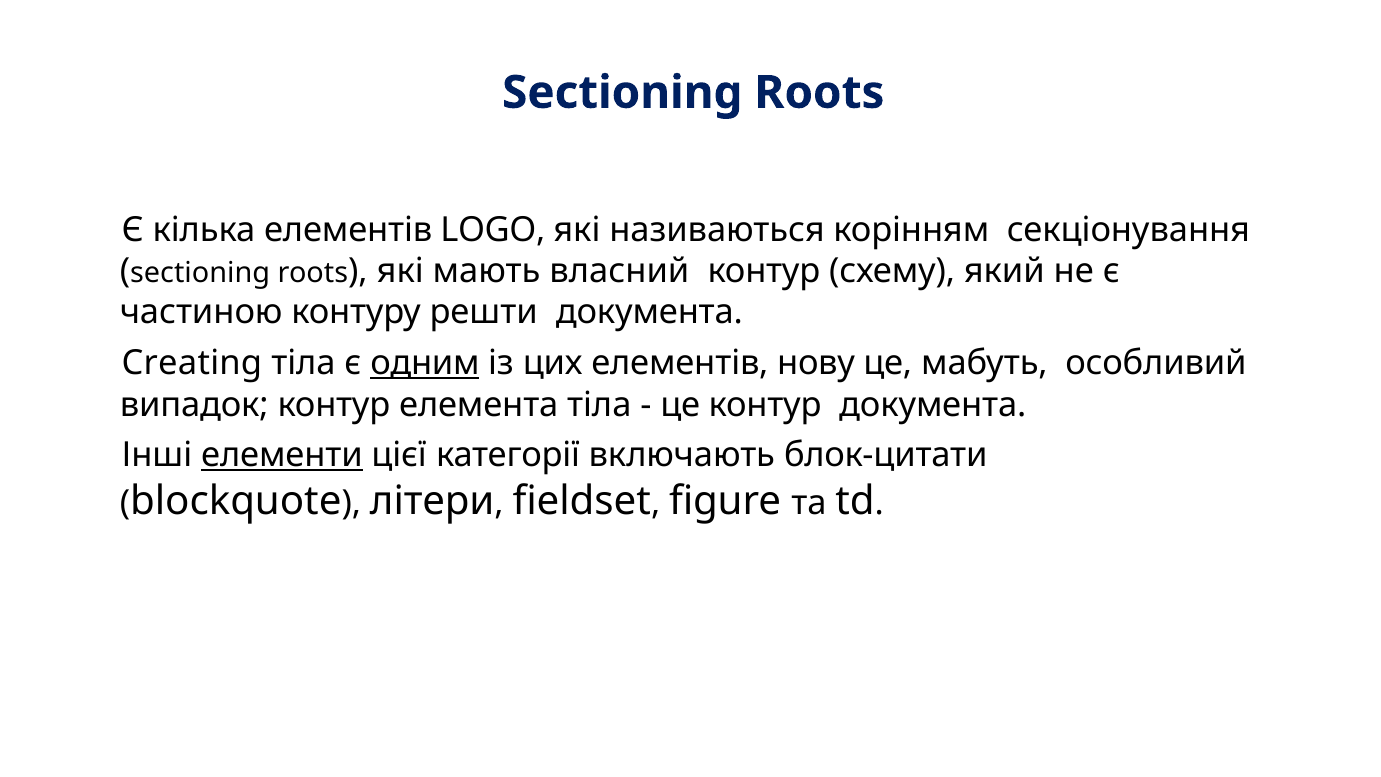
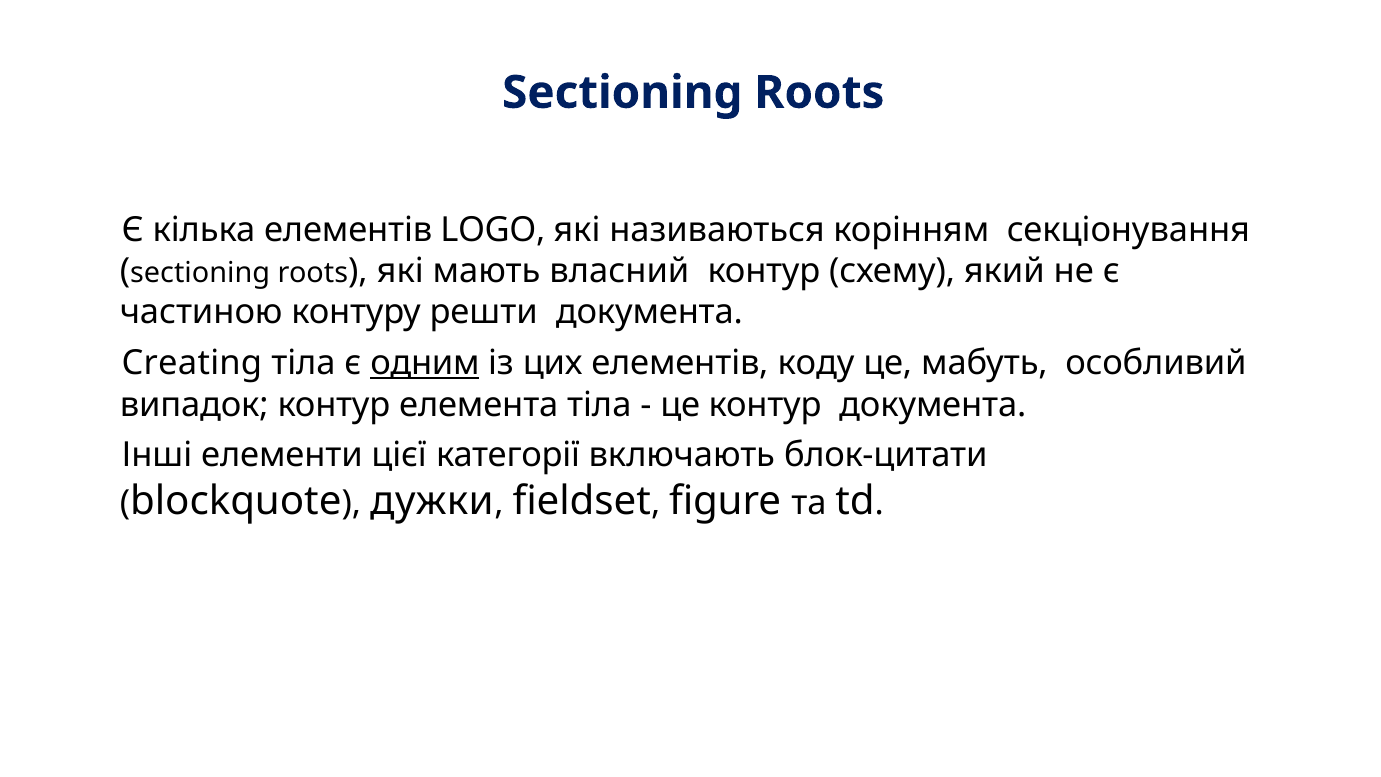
нову: нову -> коду
елементи underline: present -> none
літери: літери -> дужки
